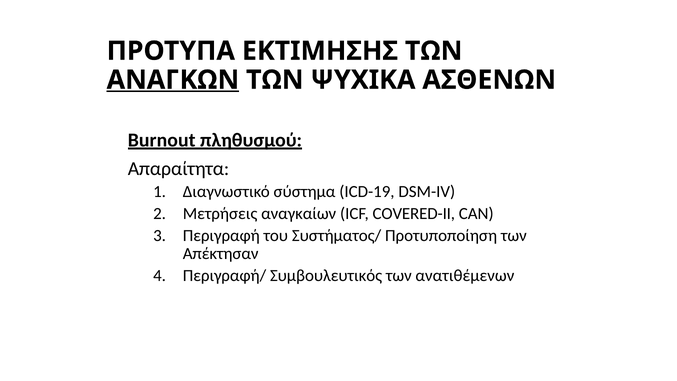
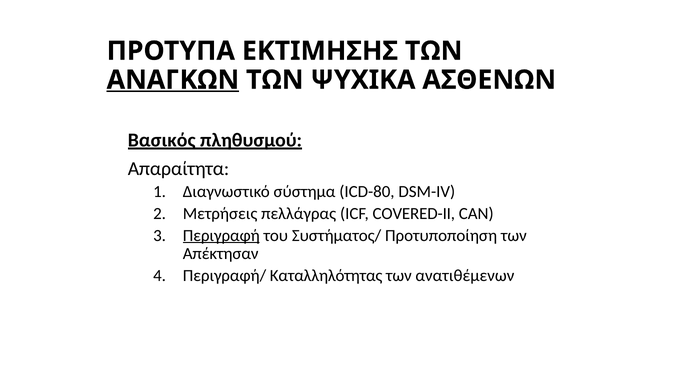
Burnout: Burnout -> Βασικός
ICD-19: ICD-19 -> ICD-80
αναγκαίων: αναγκαίων -> πελλάγρας
Περιγραφή underline: none -> present
Συμβουλευτικός: Συμβουλευτικός -> Καταλληλότητας
